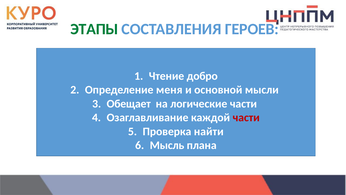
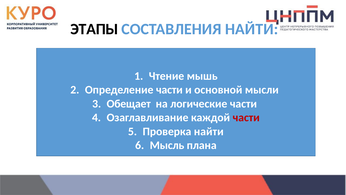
ЭТАПЫ colour: green -> black
СОСТАВЛЕНИЯ ГЕРОЕВ: ГЕРОЕВ -> НАЙТИ
добро: добро -> мышь
Определение меня: меня -> части
